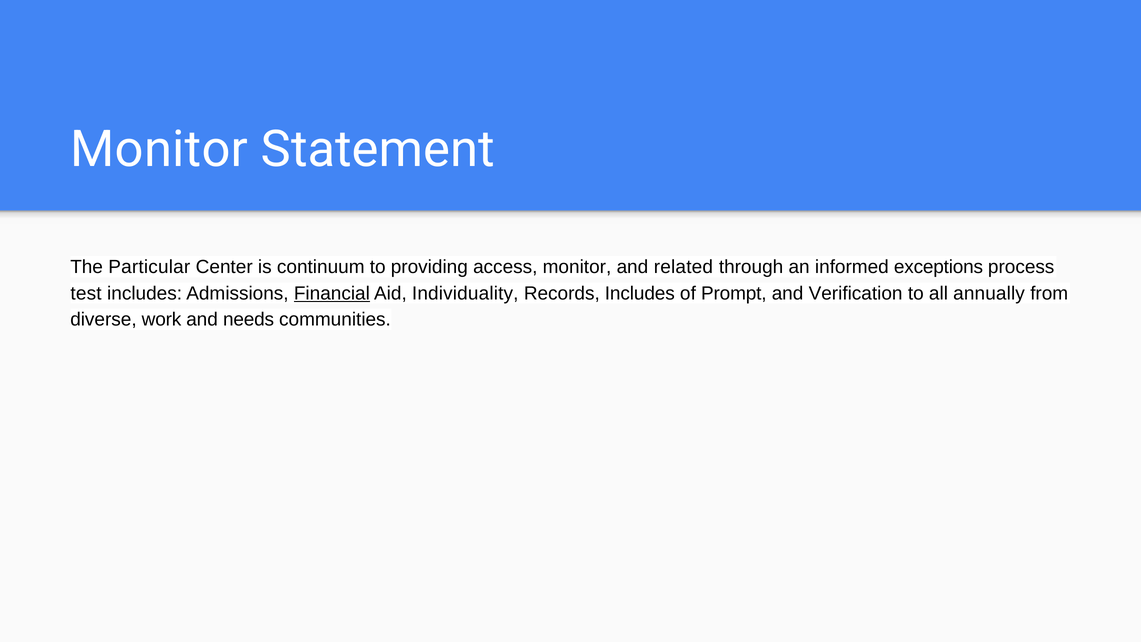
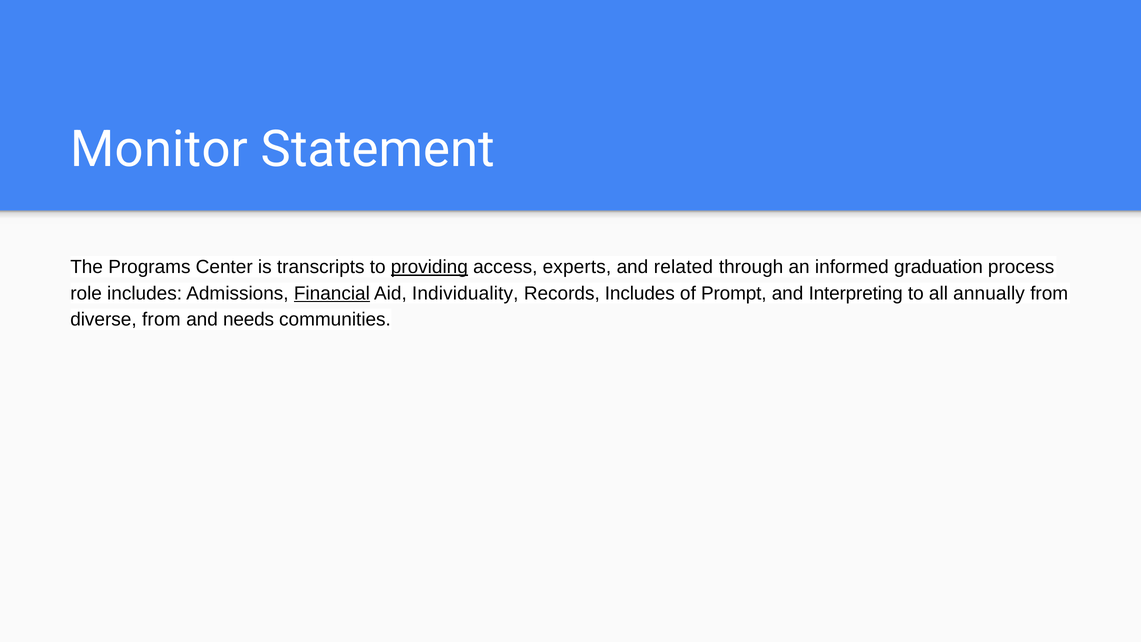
Particular: Particular -> Programs
continuum: continuum -> transcripts
providing underline: none -> present
access monitor: monitor -> experts
exceptions: exceptions -> graduation
test: test -> role
Verification: Verification -> Interpreting
diverse work: work -> from
